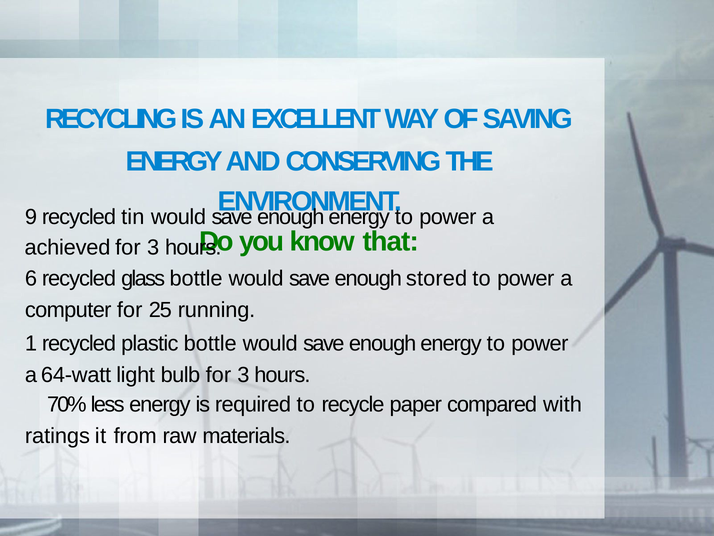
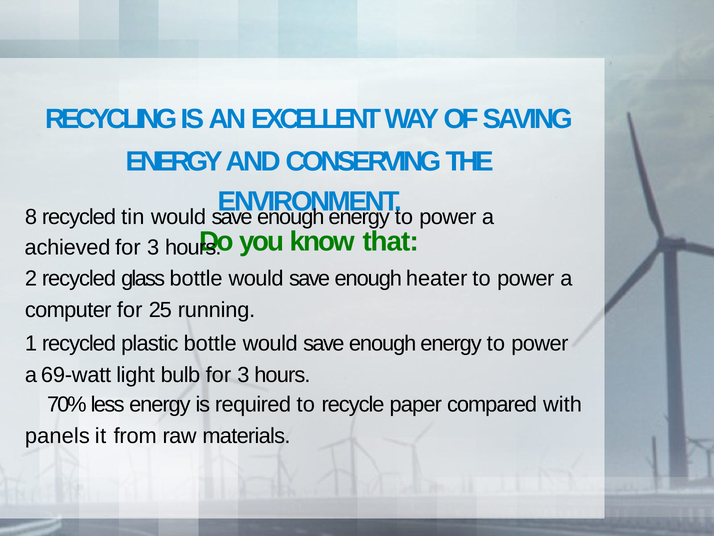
9: 9 -> 8
6: 6 -> 2
stored: stored -> heater
64-watt: 64-watt -> 69-watt
ratings: ratings -> panels
